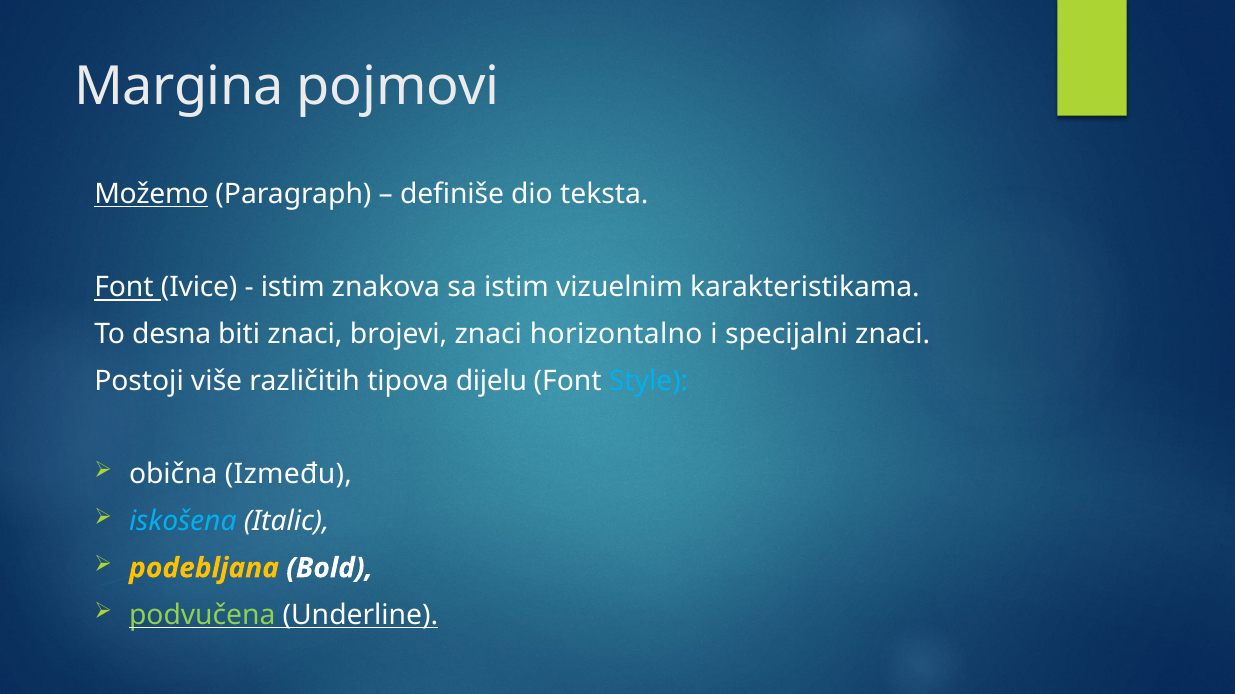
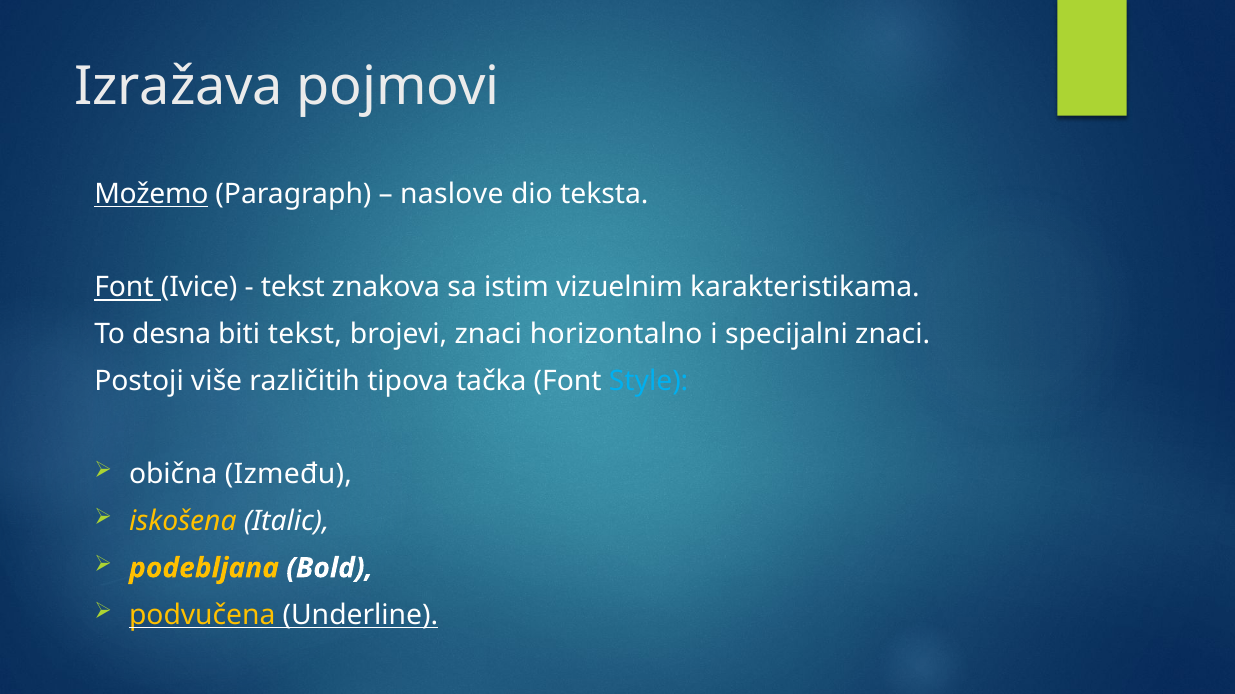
Margina: Margina -> Izražava
definiše: definiše -> naslove
istim at (293, 288): istim -> tekst
biti znaci: znaci -> tekst
dijelu: dijelu -> tačka
iskošena colour: light blue -> yellow
podvučena colour: light green -> yellow
